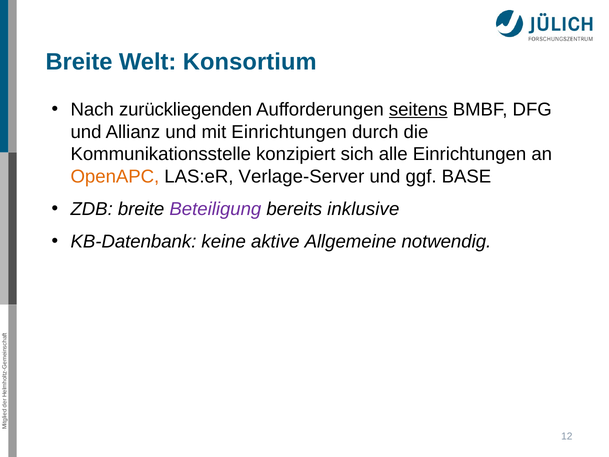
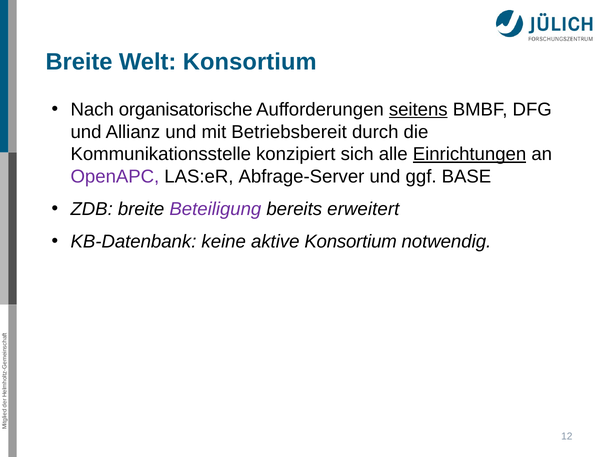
zurückliegenden: zurückliegenden -> organisatorische
mit Einrichtungen: Einrichtungen -> Betriebsbereit
Einrichtungen at (470, 154) underline: none -> present
OpenAPC colour: orange -> purple
Verlage-Server: Verlage-Server -> Abfrage-Server
inklusive: inklusive -> erweitert
aktive Allgemeine: Allgemeine -> Konsortium
